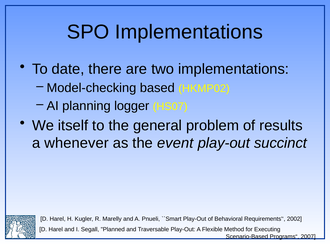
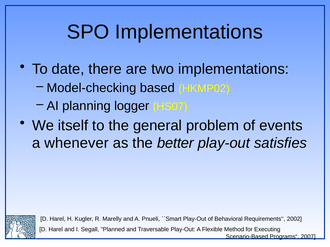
results: results -> events
event: event -> better
succinct: succinct -> satisfies
